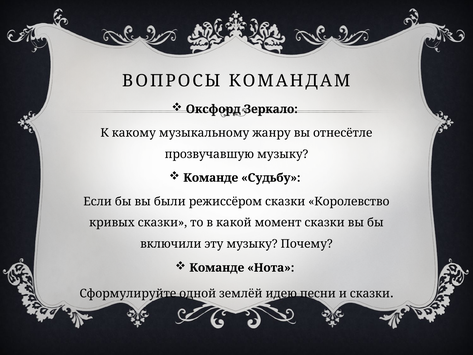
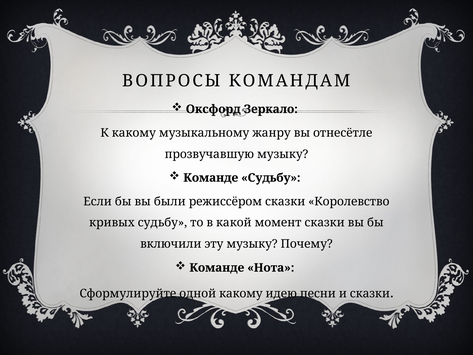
кривых сказки: сказки -> судьбу
одной землёй: землёй -> какому
